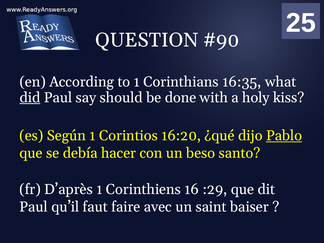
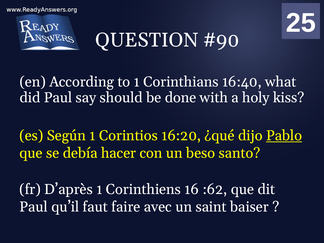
16:35: 16:35 -> 16:40
did underline: present -> none
:29: :29 -> :62
